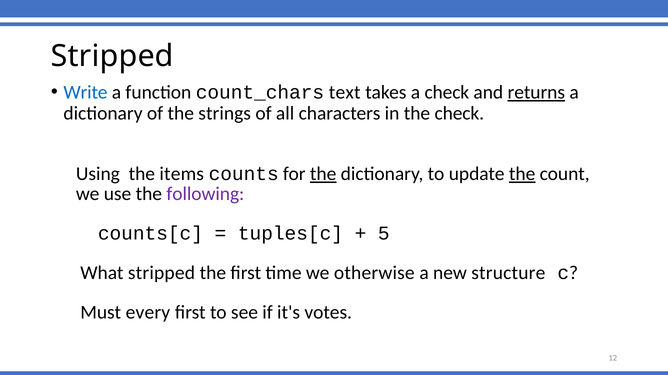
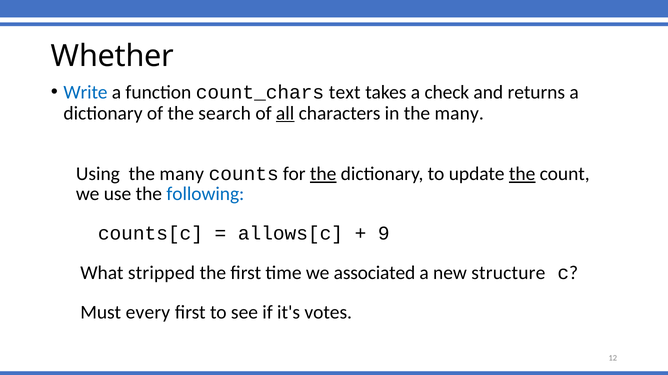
Stripped at (112, 56): Stripped -> Whether
returns underline: present -> none
strings: strings -> search
all underline: none -> present
in the check: check -> many
Using the items: items -> many
following colour: purple -> blue
tuples[c: tuples[c -> allows[c
5: 5 -> 9
otherwise: otherwise -> associated
